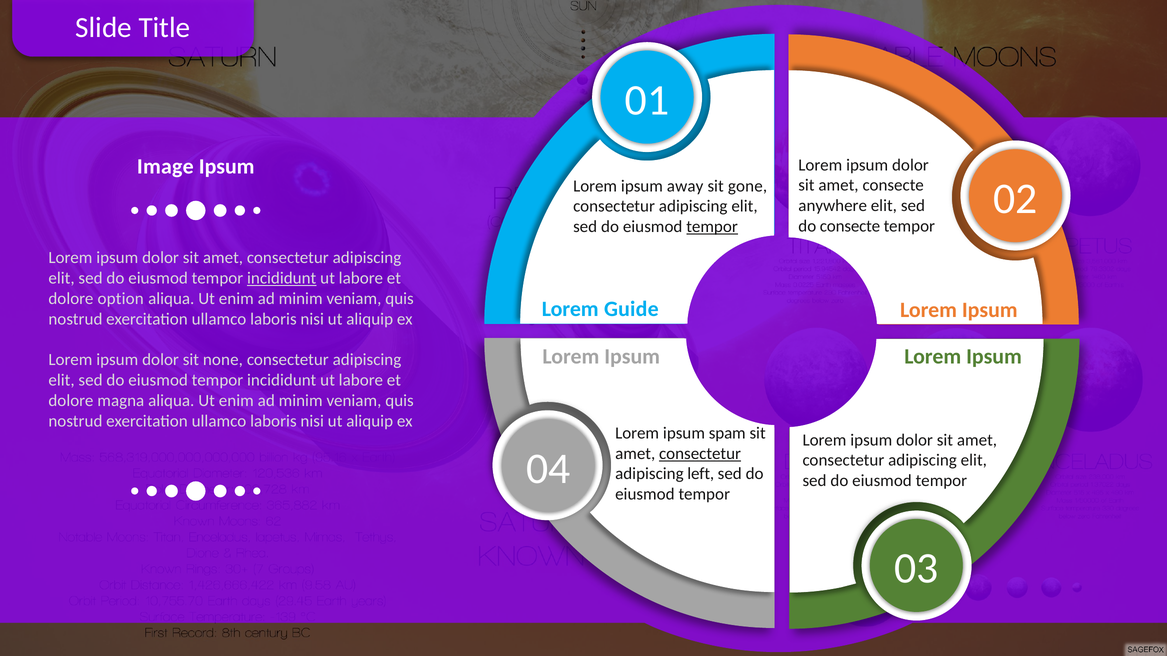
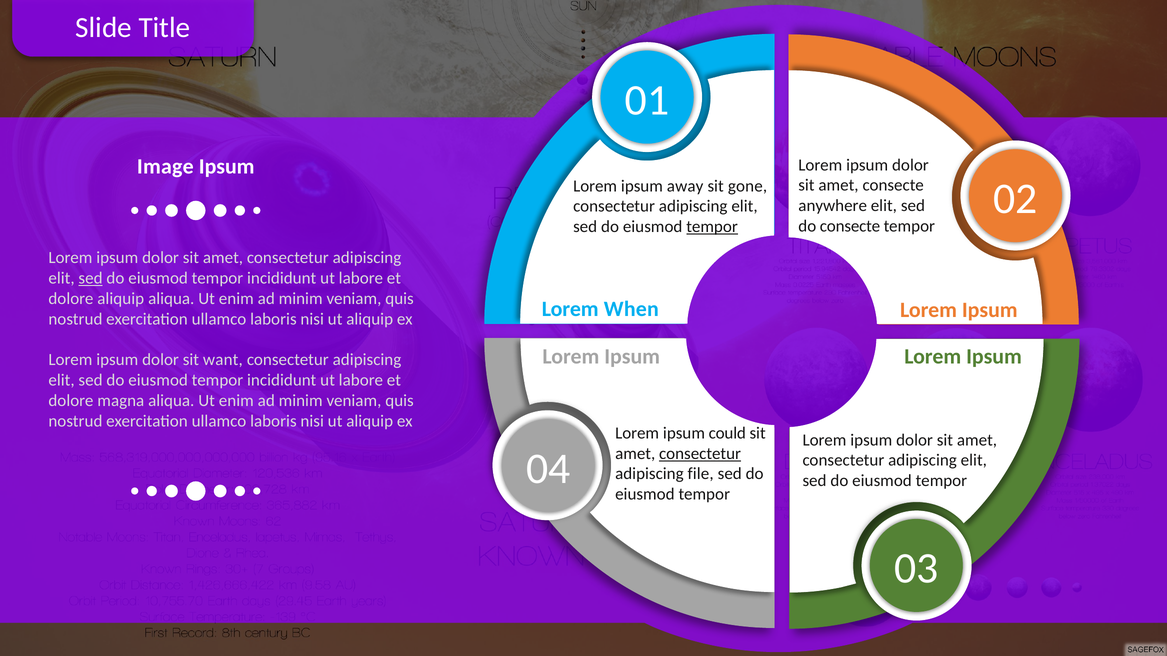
sed at (91, 278) underline: none -> present
incididunt at (282, 278) underline: present -> none
dolore option: option -> aliquip
Guide: Guide -> When
none: none -> want
spam: spam -> could
left: left -> file
